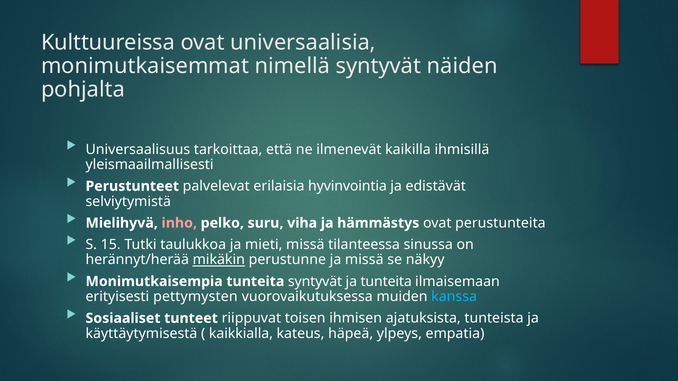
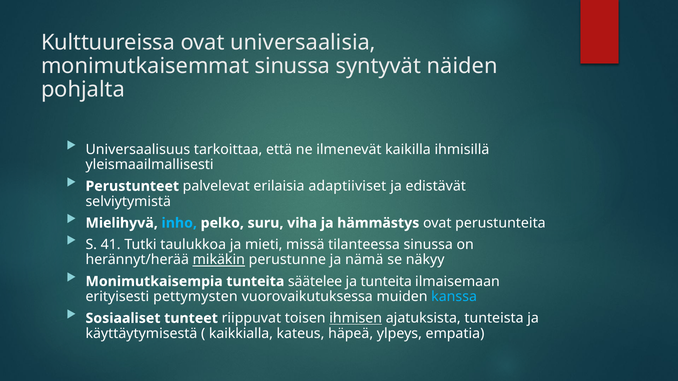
monimutkaisemmat nimellä: nimellä -> sinussa
hyvinvointia: hyvinvointia -> adaptiiviset
inho colour: pink -> light blue
15: 15 -> 41
ja missä: missä -> nämä
tunteita syntyvät: syntyvät -> säätelee
ihmisen underline: none -> present
